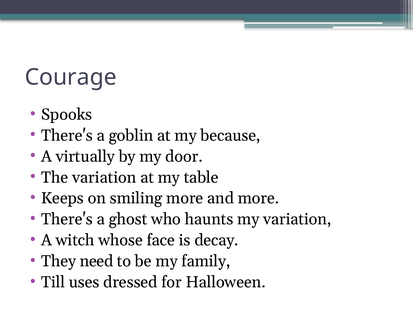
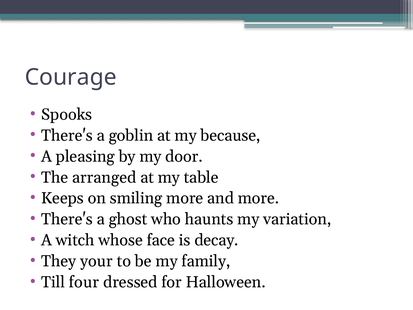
virtually: virtually -> pleasing
The variation: variation -> arranged
need: need -> your
uses: uses -> four
